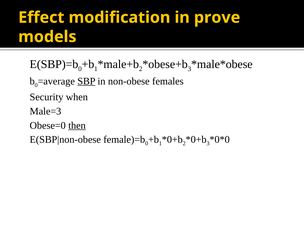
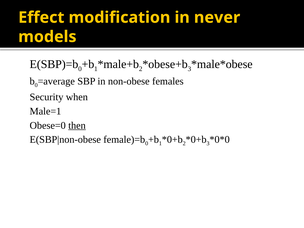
prove: prove -> never
SBP underline: present -> none
Male=3: Male=3 -> Male=1
